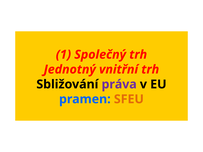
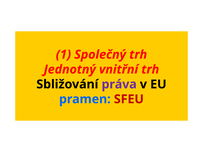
SFEU colour: orange -> red
